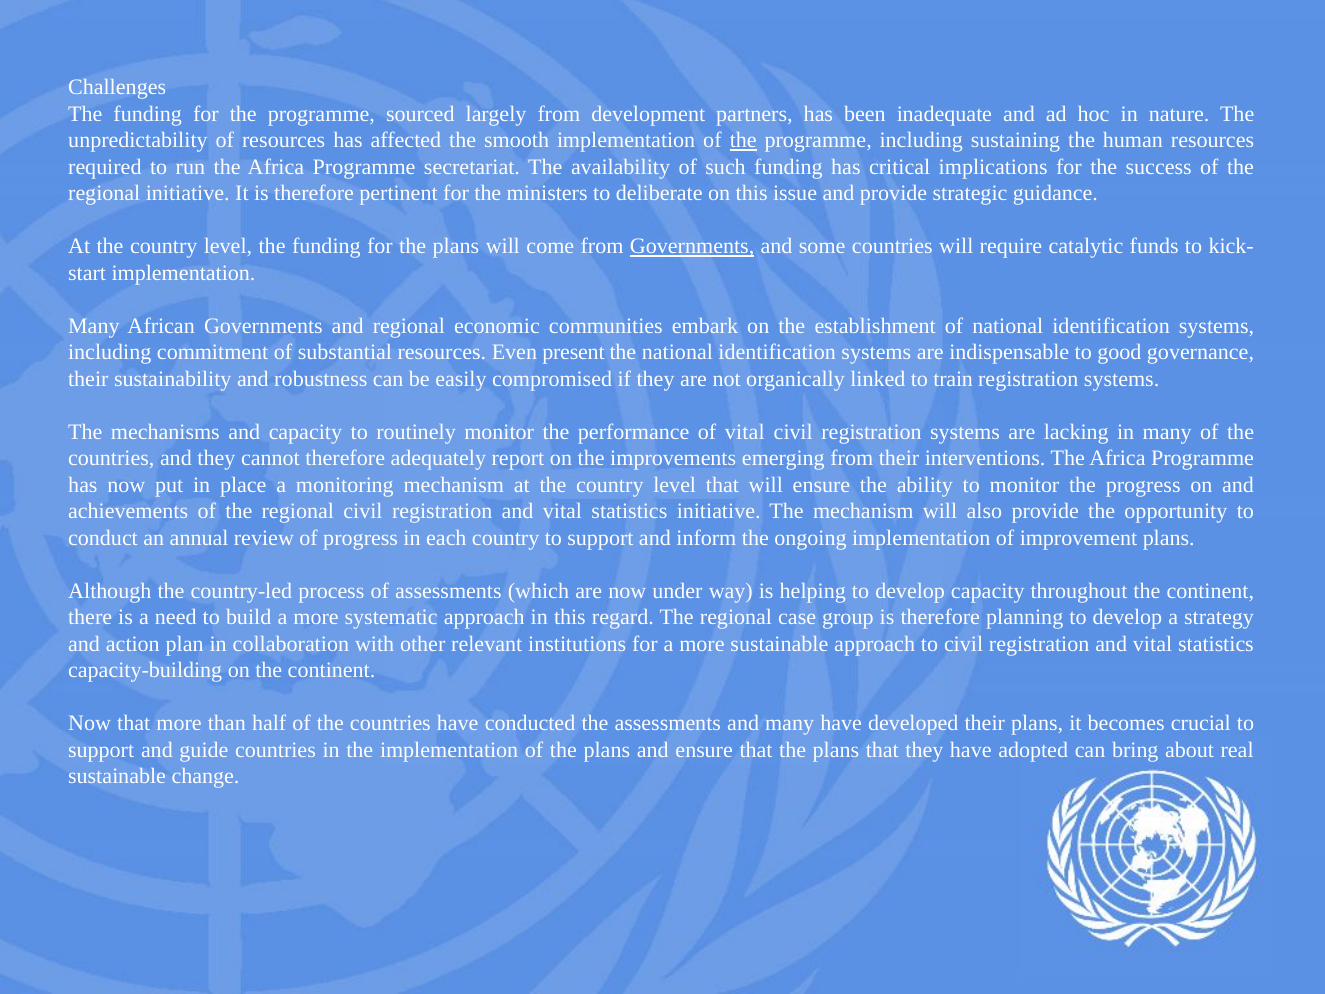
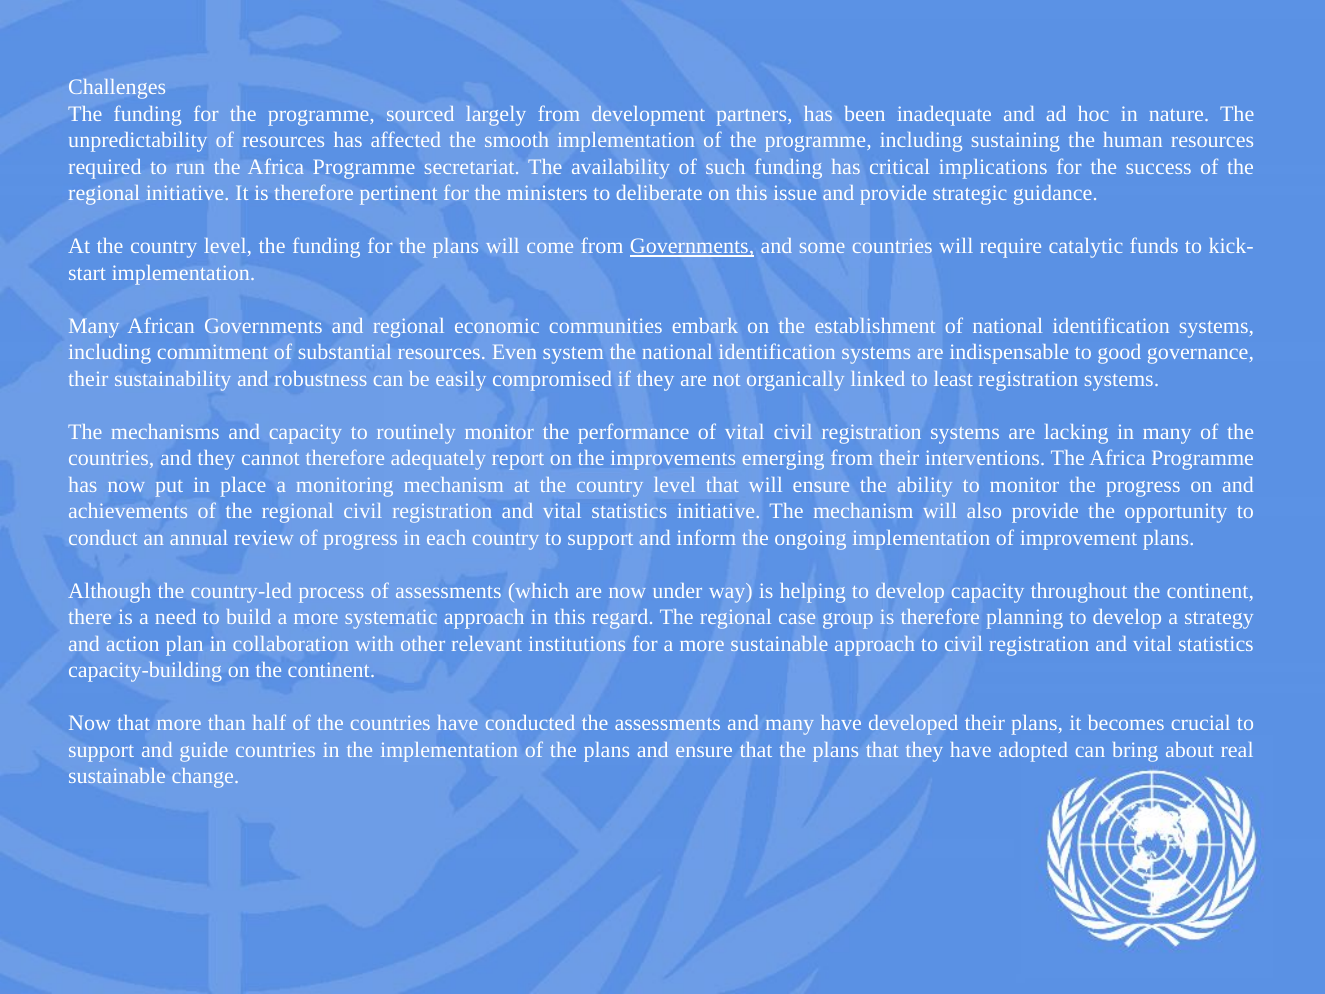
the at (743, 141) underline: present -> none
present: present -> system
train: train -> least
